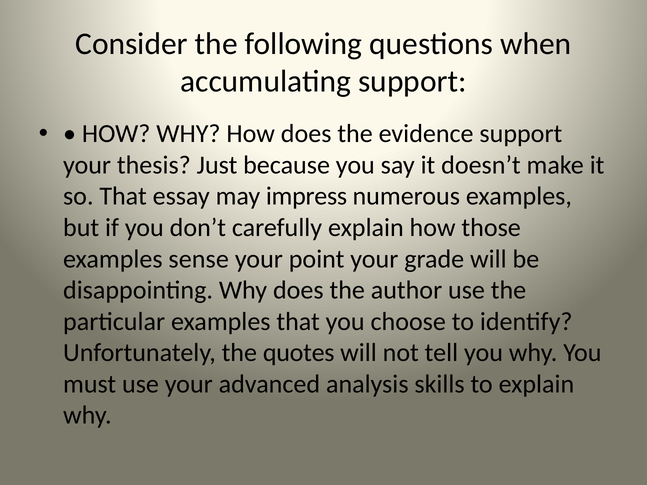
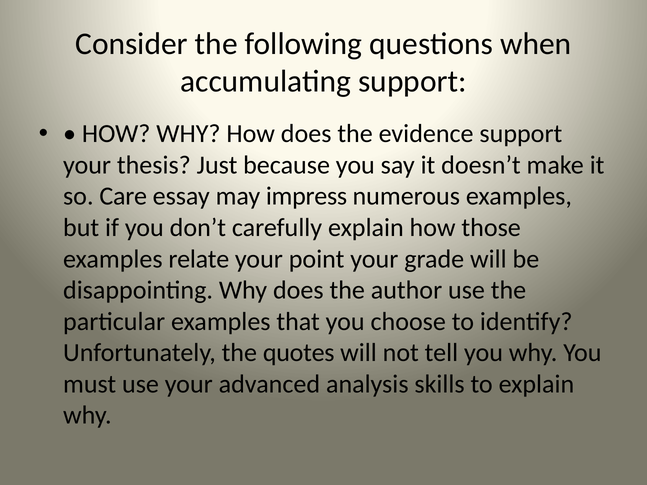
so That: That -> Care
sense: sense -> relate
